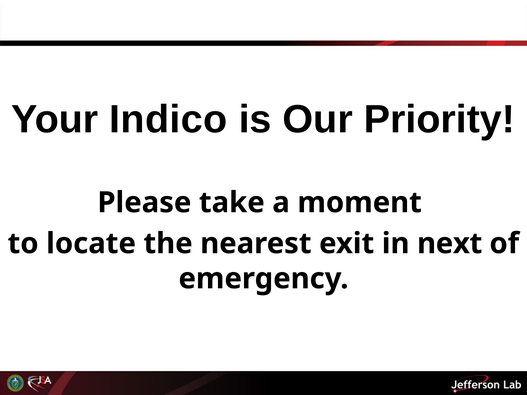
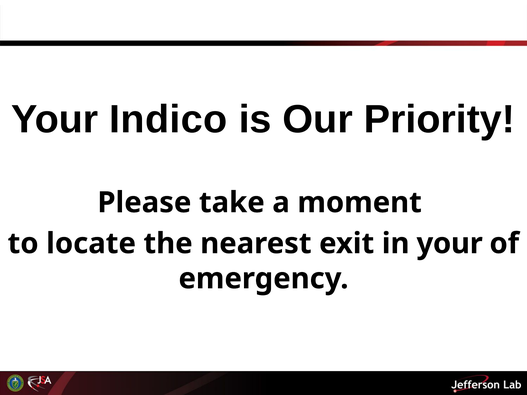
in next: next -> your
